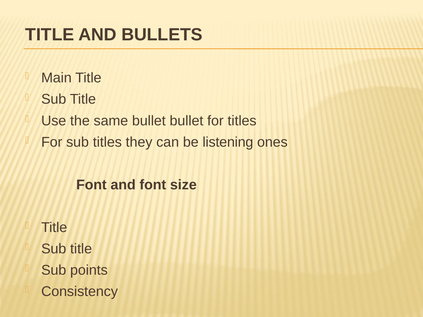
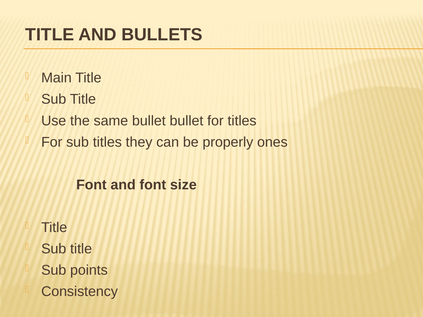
listening: listening -> properly
